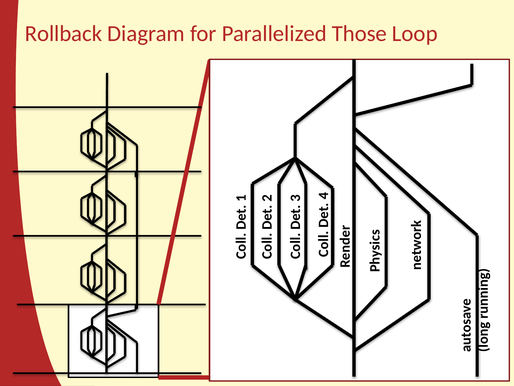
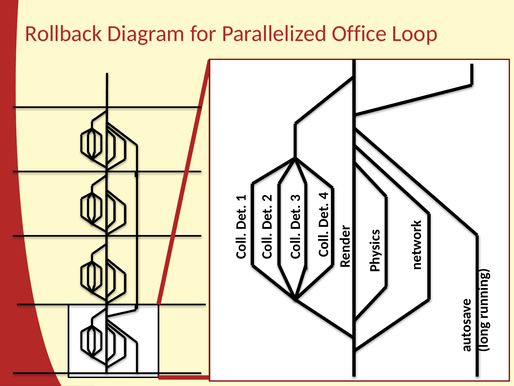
Those: Those -> Office
